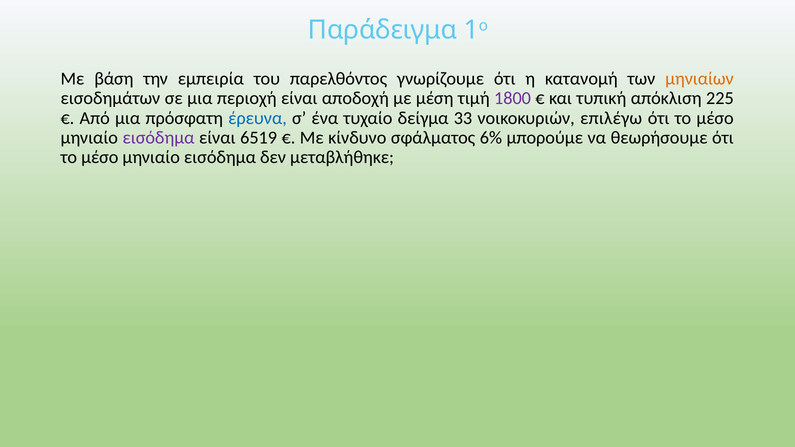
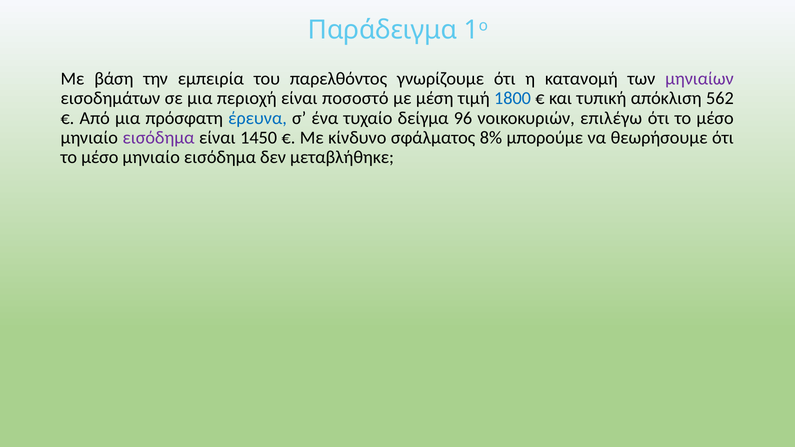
μηνιαίων colour: orange -> purple
αποδοχή: αποδοχή -> ποσοστό
1800 colour: purple -> blue
225: 225 -> 562
33: 33 -> 96
6519: 6519 -> 1450
6%: 6% -> 8%
